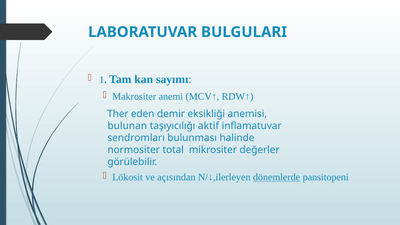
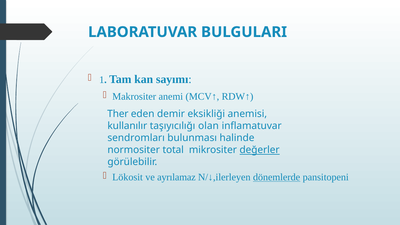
bulunan: bulunan -> kullanılır
aktif: aktif -> olan
değerler underline: none -> present
açısından: açısından -> ayrılamaz
